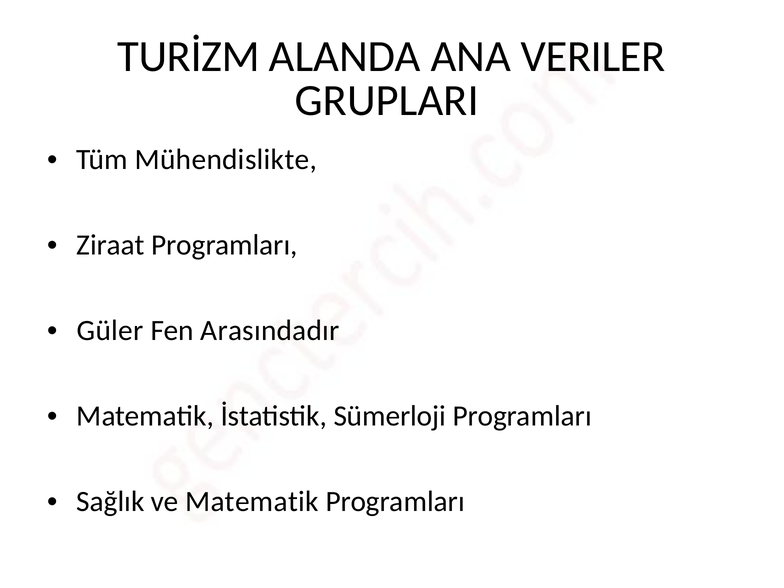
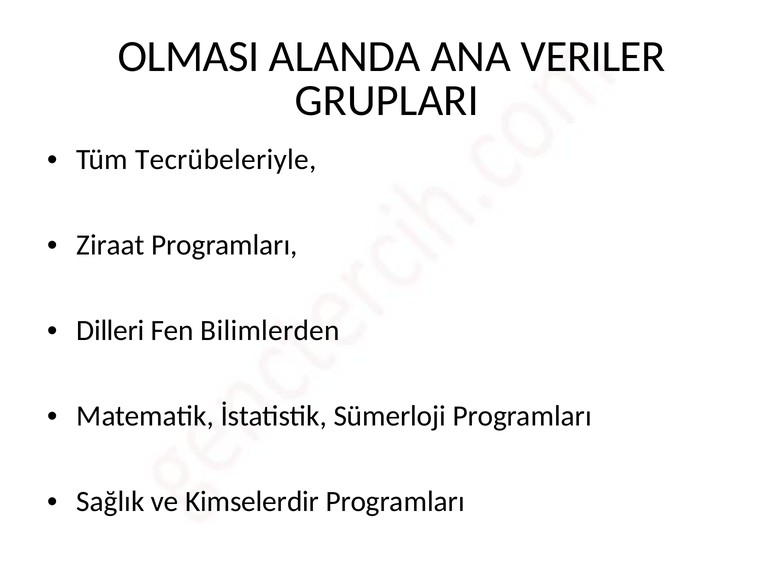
TURİZM: TURİZM -> OLMASI
Mühendislikte: Mühendislikte -> Tecrübeleriyle
Güler: Güler -> Dilleri
Arasındadır: Arasındadır -> Bilimlerden
ve Matematik: Matematik -> Kimselerdir
